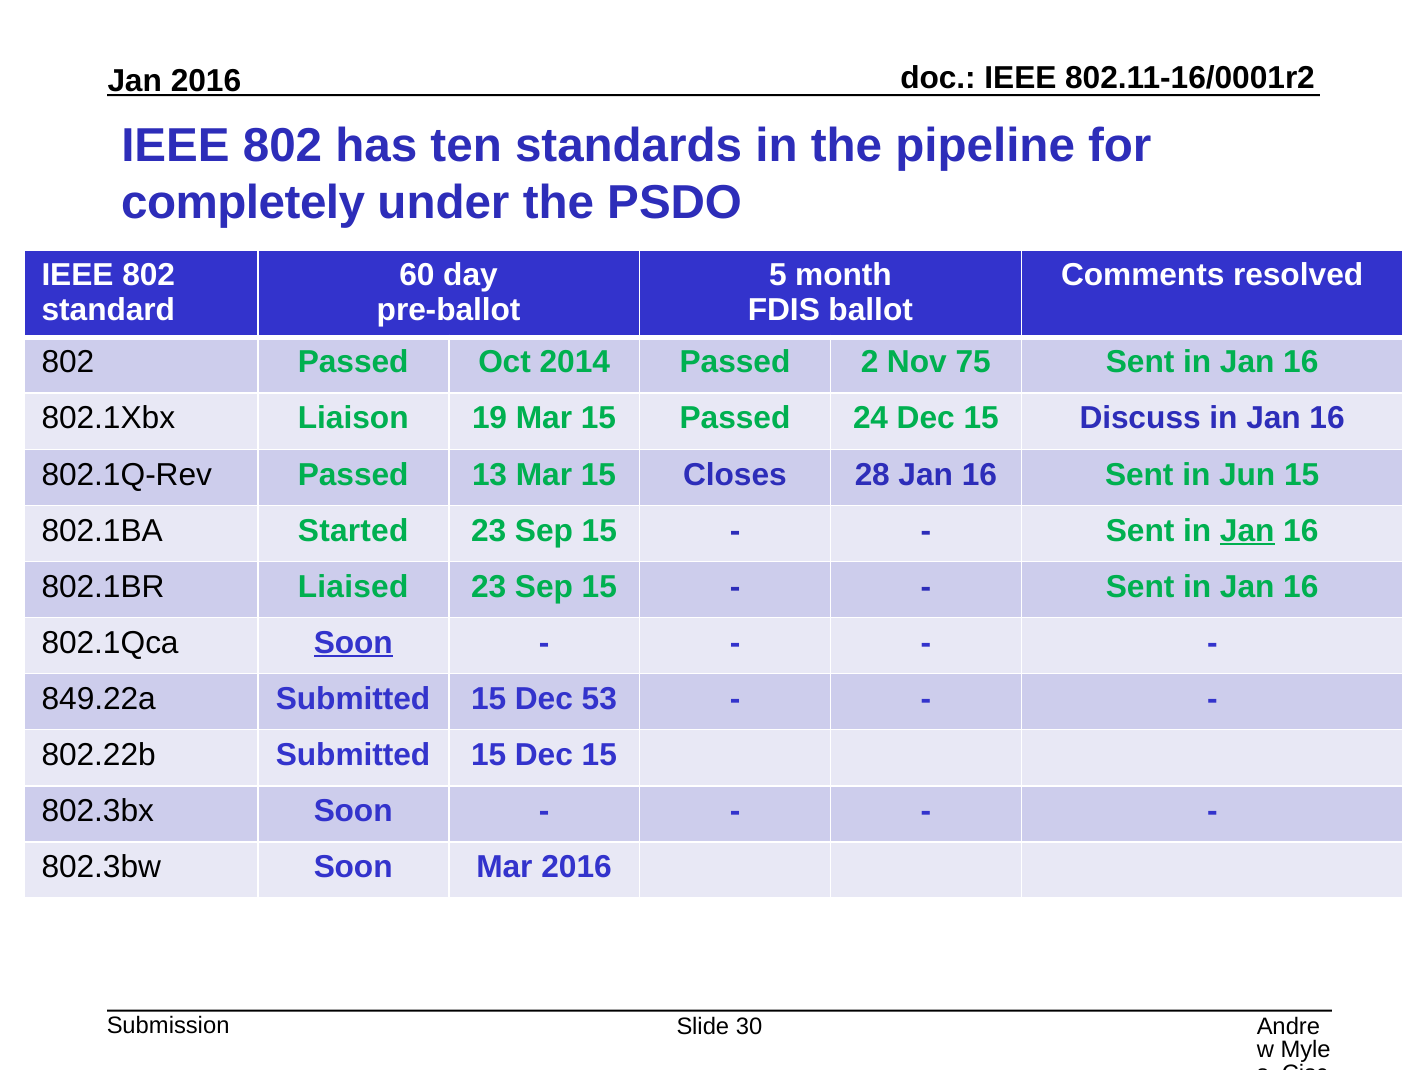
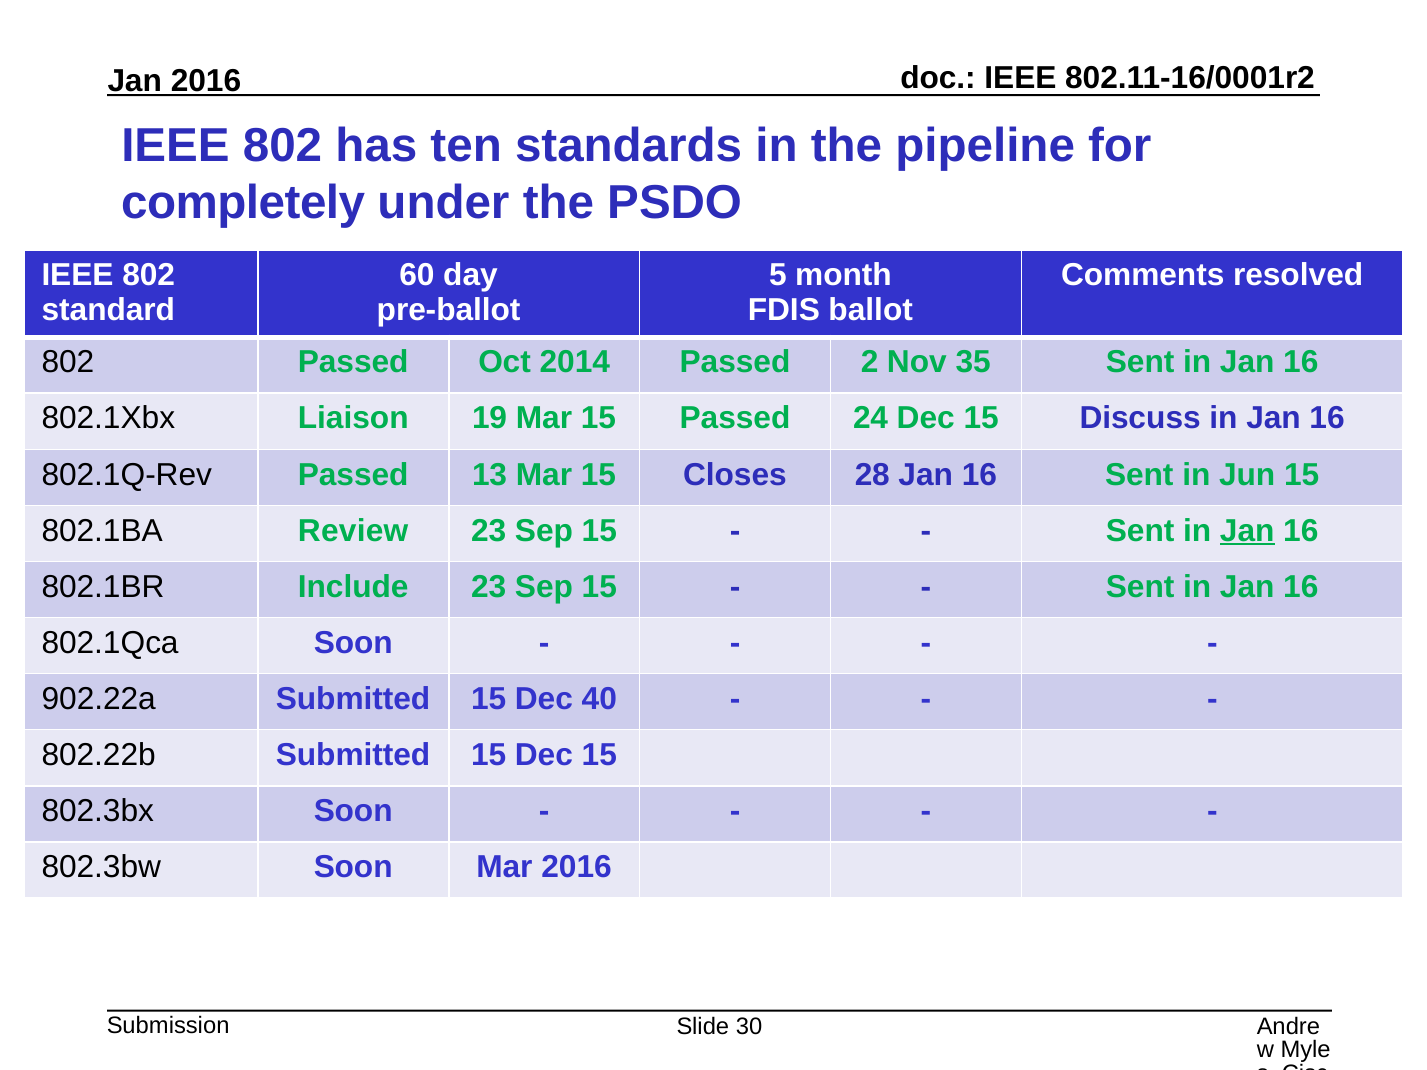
75: 75 -> 35
Started: Started -> Review
Liaised: Liaised -> Include
Soon at (353, 643) underline: present -> none
849.22a: 849.22a -> 902.22a
53: 53 -> 40
